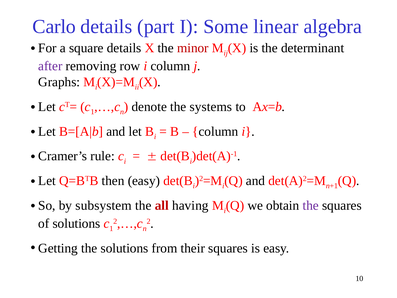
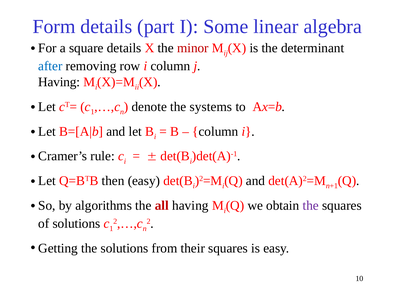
Carlo: Carlo -> Form
after colour: purple -> blue
Graphs at (59, 82): Graphs -> Having
subsystem: subsystem -> algorithms
